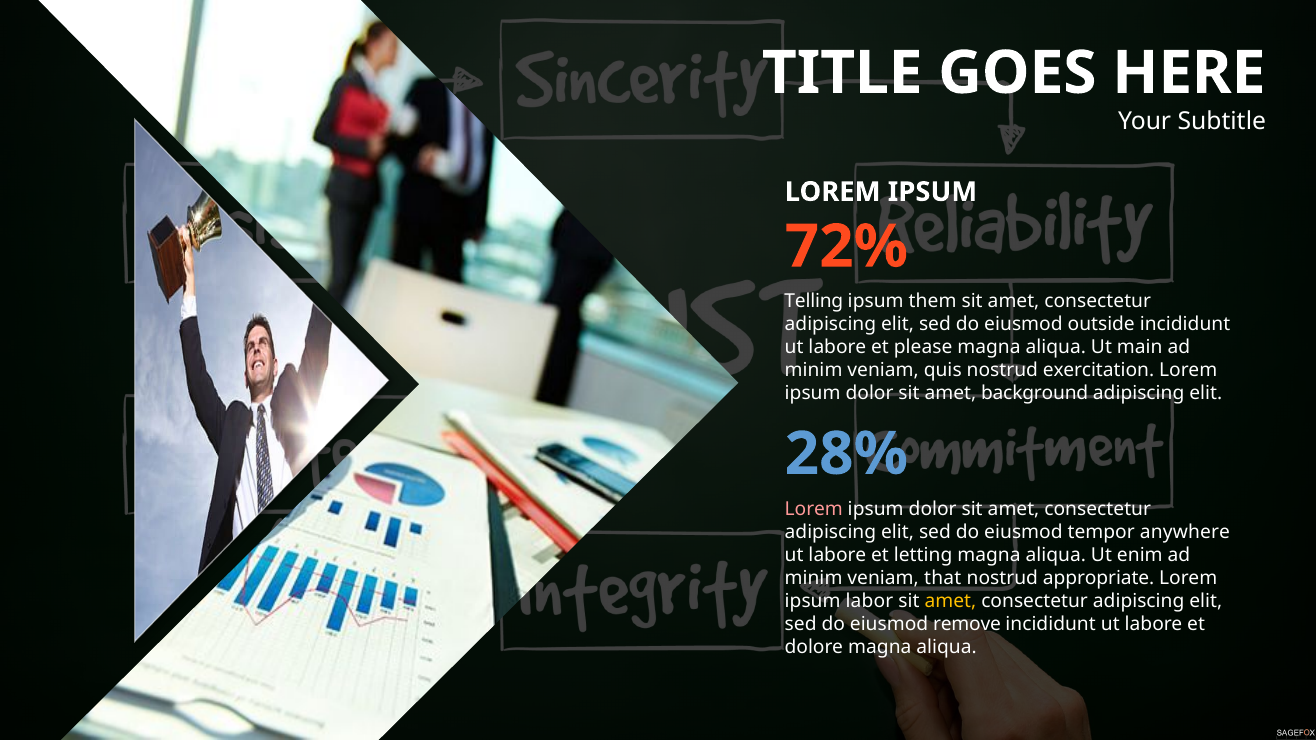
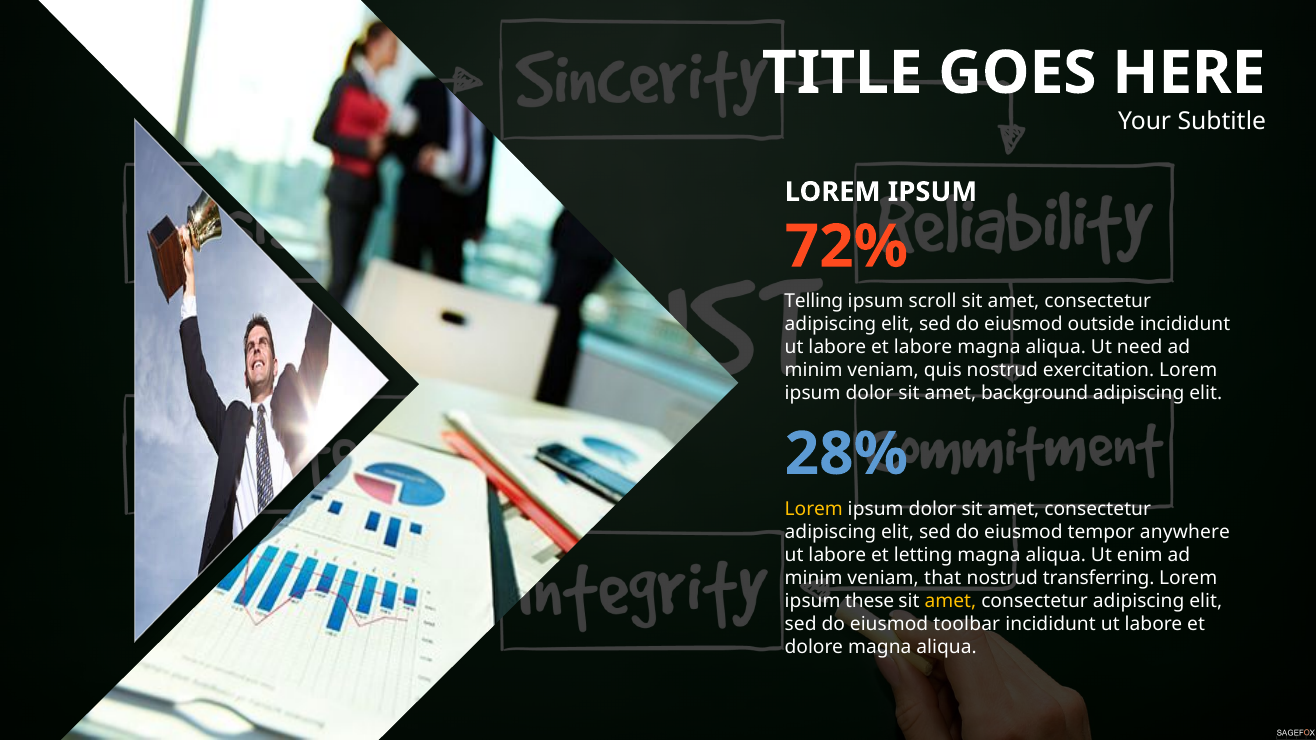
them: them -> scroll
et please: please -> labore
main: main -> need
Lorem at (814, 509) colour: pink -> yellow
appropriate: appropriate -> transferring
labor: labor -> these
remove: remove -> toolbar
